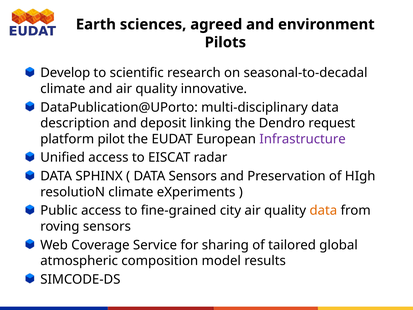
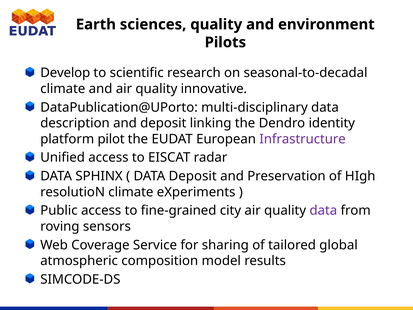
sciences agreed: agreed -> quality
request: request -> identity
DATA Sensors: Sensors -> Deposit
data at (323, 210) colour: orange -> purple
